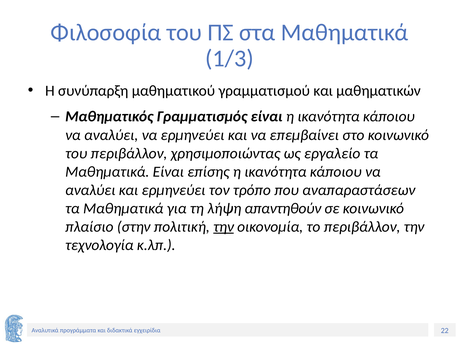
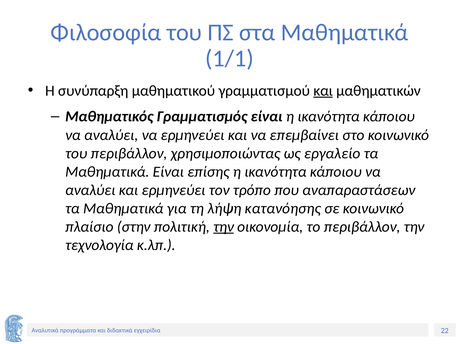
1/3: 1/3 -> 1/1
και at (323, 91) underline: none -> present
απαντηθούν: απαντηθούν -> κατανόησης
